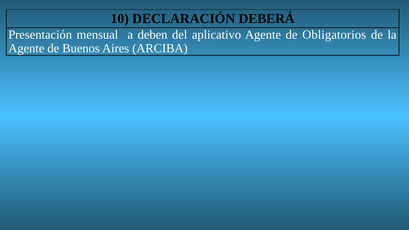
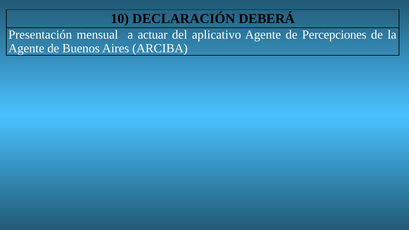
deben: deben -> actuar
Obligatorios: Obligatorios -> Percepciones
